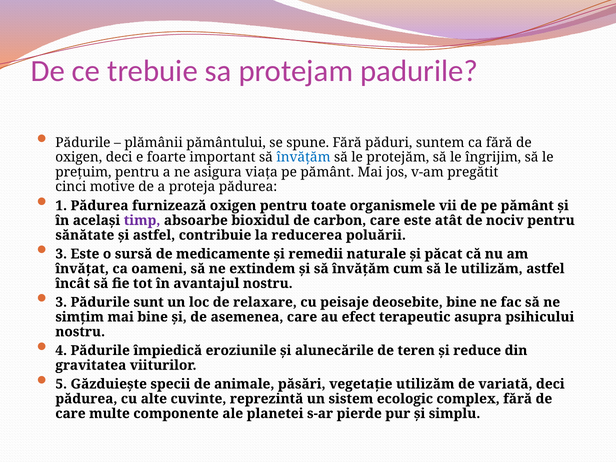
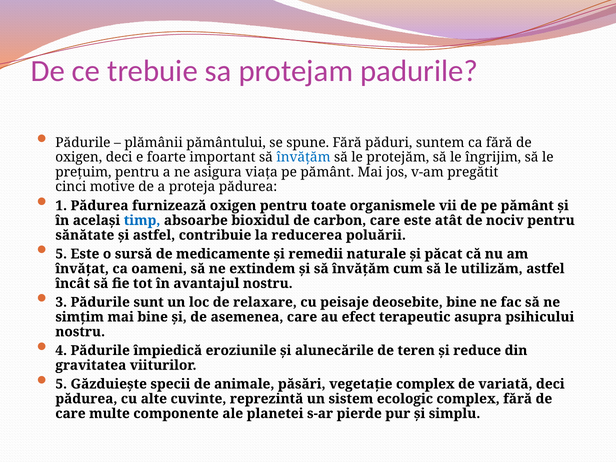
timp colour: purple -> blue
3 at (61, 254): 3 -> 5
vegetație utilizăm: utilizăm -> complex
